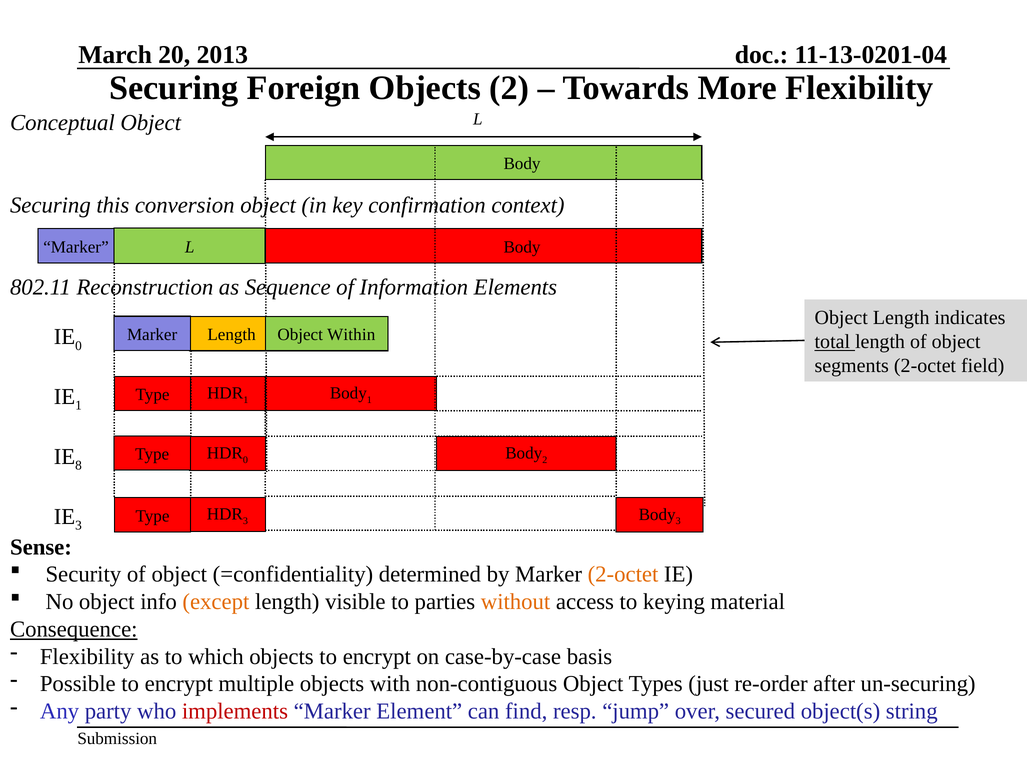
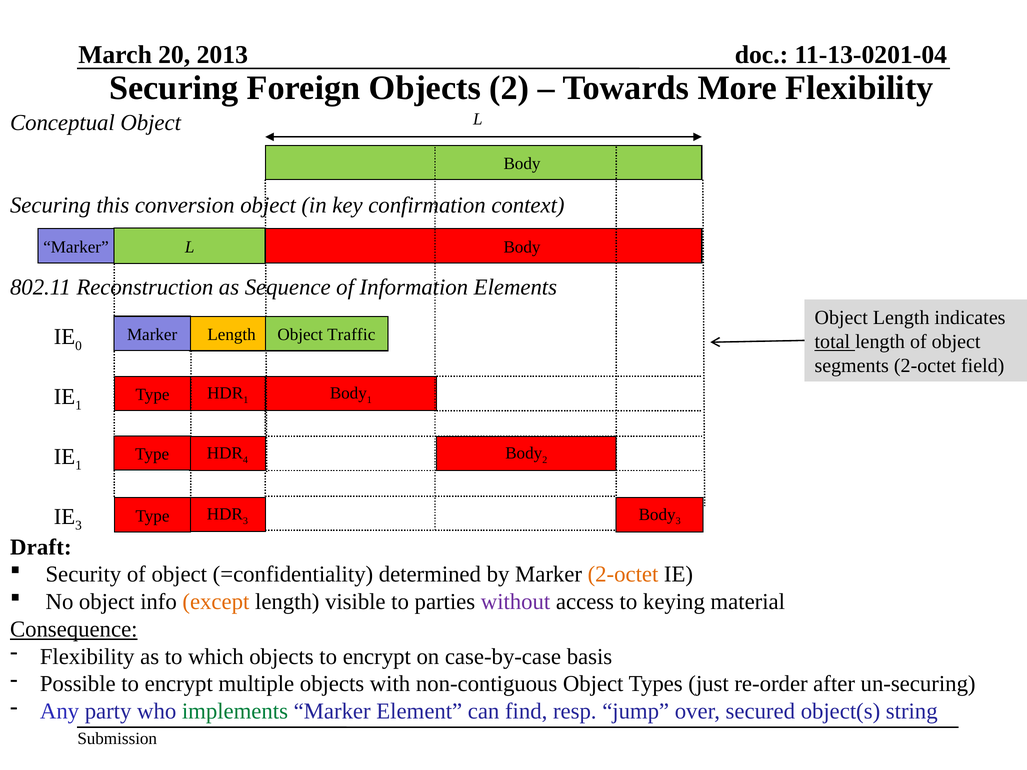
Within: Within -> Traffic
0 at (245, 460): 0 -> 4
8 at (79, 466): 8 -> 1
Sense: Sense -> Draft
without colour: orange -> purple
implements colour: red -> green
